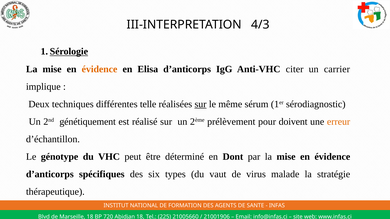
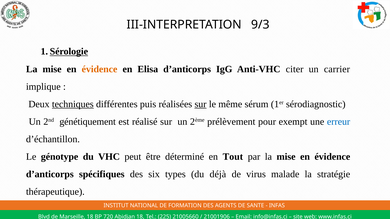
4/3: 4/3 -> 9/3
techniques underline: none -> present
telle: telle -> puis
doivent: doivent -> exempt
erreur colour: orange -> blue
Dont: Dont -> Tout
vaut: vaut -> déjà
